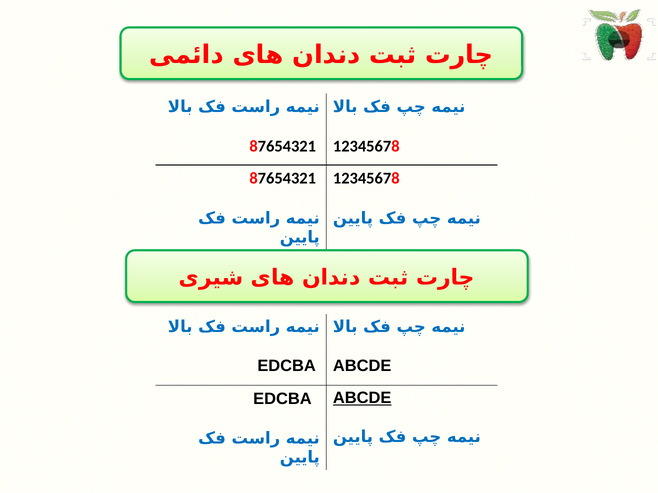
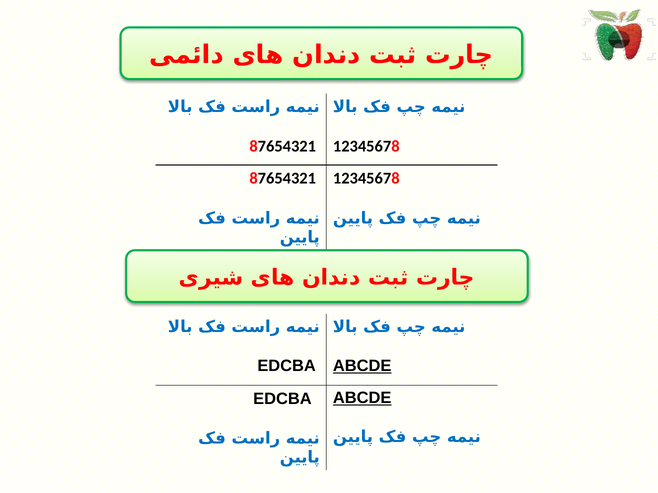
ABCDE at (362, 366) underline: none -> present
